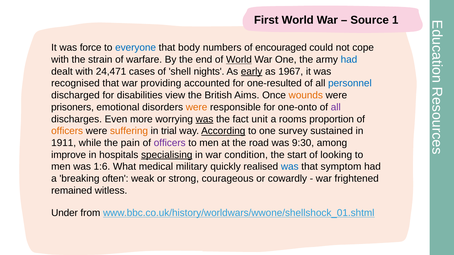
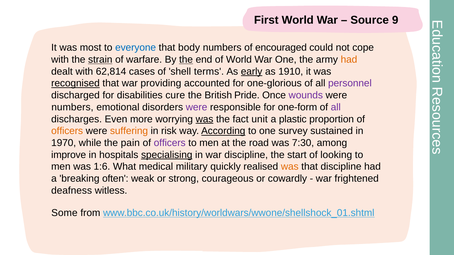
1: 1 -> 9
force: force -> most
strain underline: none -> present
the at (186, 60) underline: none -> present
World at (239, 60) underline: present -> none
had at (349, 60) colour: blue -> orange
24,471: 24,471 -> 62,814
nights: nights -> terms
1967: 1967 -> 1910
recognised underline: none -> present
one-resulted: one-resulted -> one-glorious
personnel colour: blue -> purple
view: view -> cure
Aims: Aims -> Pride
wounds colour: orange -> purple
prisoners at (73, 107): prisoners -> numbers
were at (197, 107) colour: orange -> purple
one-onto: one-onto -> one-form
rooms: rooms -> plastic
trial: trial -> risk
1911: 1911 -> 1970
9:30: 9:30 -> 7:30
war condition: condition -> discipline
was at (290, 167) colour: blue -> orange
that symptom: symptom -> discipline
remained: remained -> deafness
Under: Under -> Some
